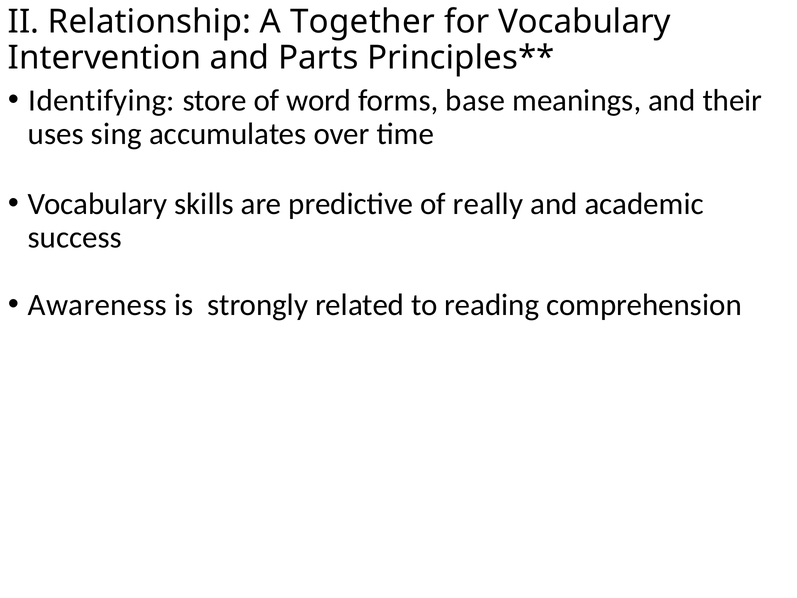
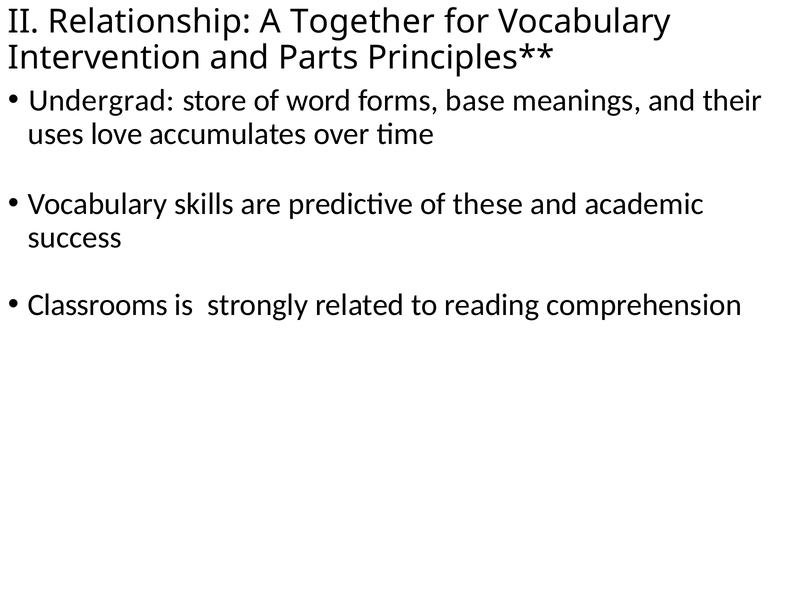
Identifying: Identifying -> Undergrad
sing: sing -> love
really: really -> these
Awareness: Awareness -> Classrooms
